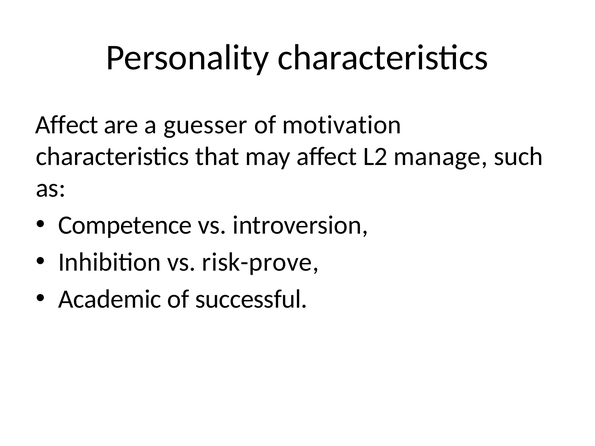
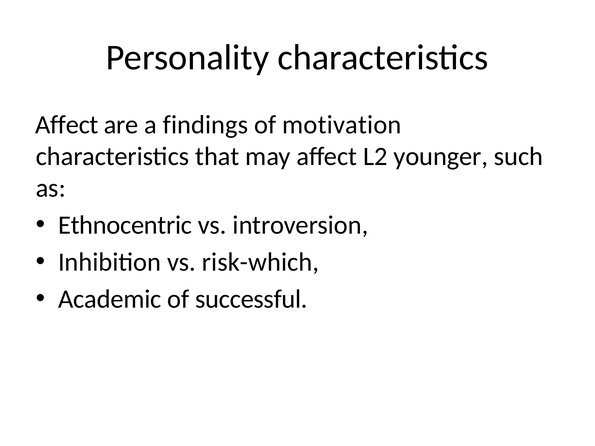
guesser: guesser -> findings
manage: manage -> younger
Competence: Competence -> Ethnocentric
risk-prove: risk-prove -> risk-which
